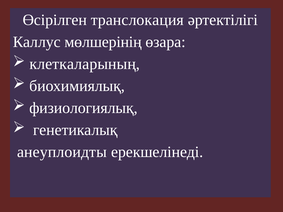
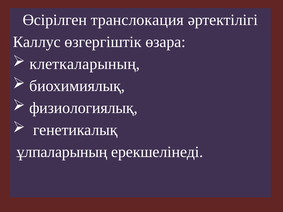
мөлшерінің: мөлшерінің -> өзгергіштік
анеуплоидты: анеуплоидты -> ұлпаларының
